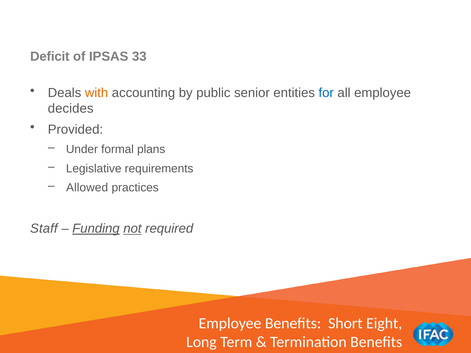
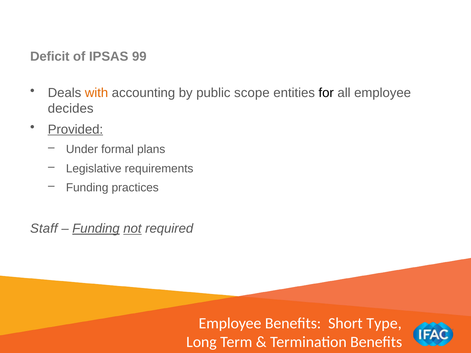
33: 33 -> 99
senior: senior -> scope
for colour: blue -> black
Provided underline: none -> present
Allowed at (87, 188): Allowed -> Funding
Eight: Eight -> Type
